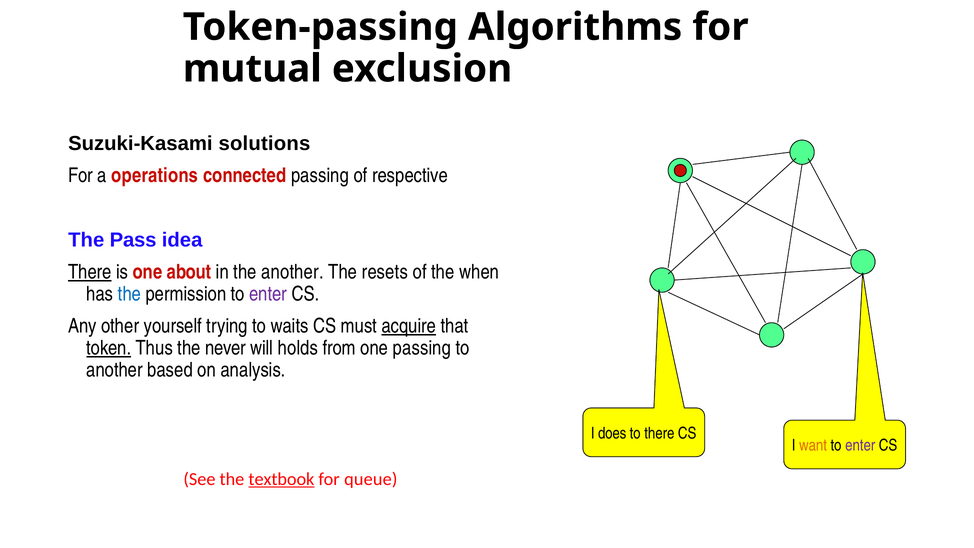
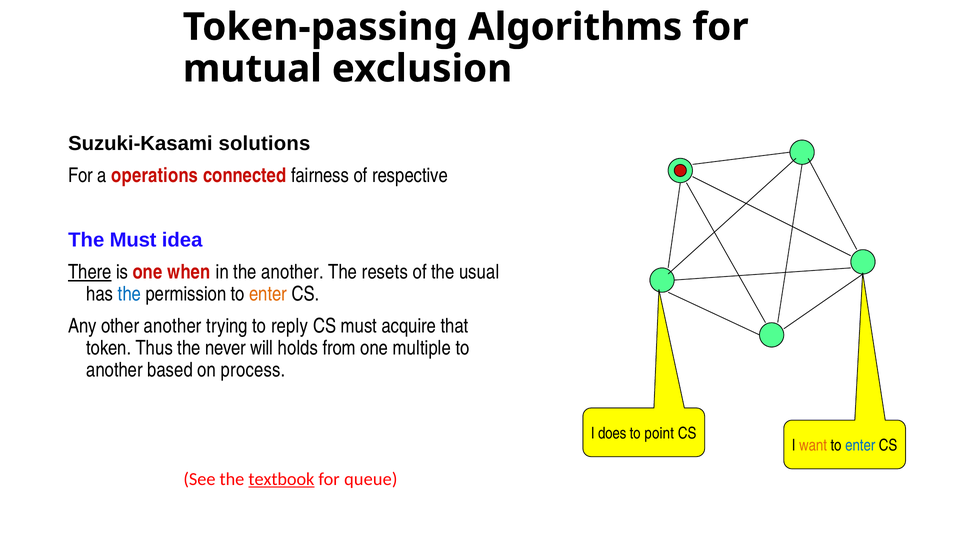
connected passing: passing -> fairness
The Pass: Pass -> Must
about: about -> when
when: when -> usual
enter at (268, 294) colour: purple -> orange
other yourself: yourself -> another
waits: waits -> reply
acquire underline: present -> none
token underline: present -> none
one passing: passing -> multiple
analysis: analysis -> process
to there: there -> point
enter at (860, 445) colour: purple -> blue
